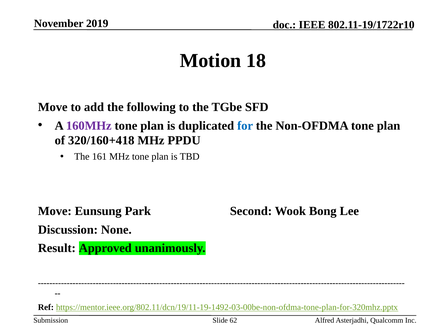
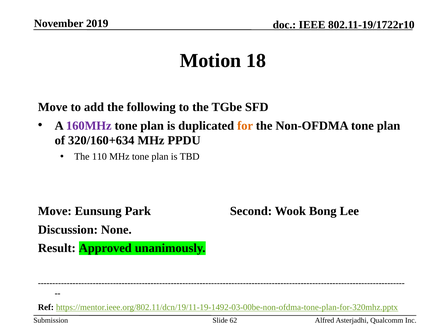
for colour: blue -> orange
320/160+418: 320/160+418 -> 320/160+634
161: 161 -> 110
